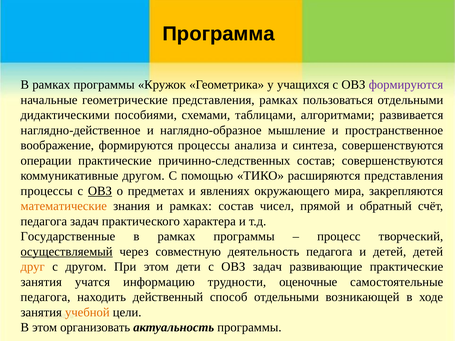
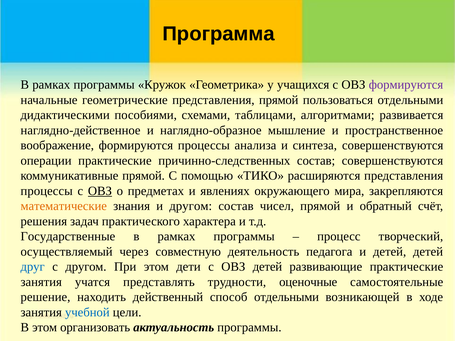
представления рамках: рамках -> прямой
коммуникативные другом: другом -> прямой
и рамках: рамках -> другом
педагога at (44, 221): педагога -> решения
осуществляемый underline: present -> none
друг colour: orange -> blue
ОВЗ задач: задач -> детей
информацию: информацию -> представлять
педагога at (45, 297): педагога -> решение
учебной colour: orange -> blue
